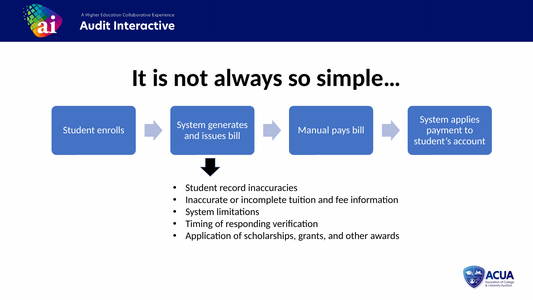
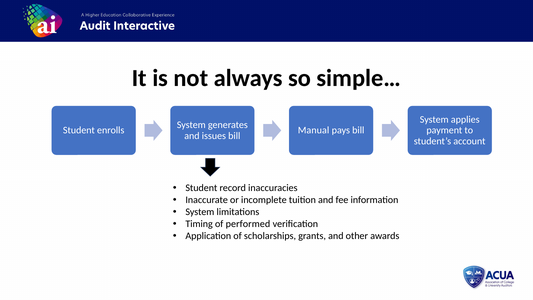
responding: responding -> performed
